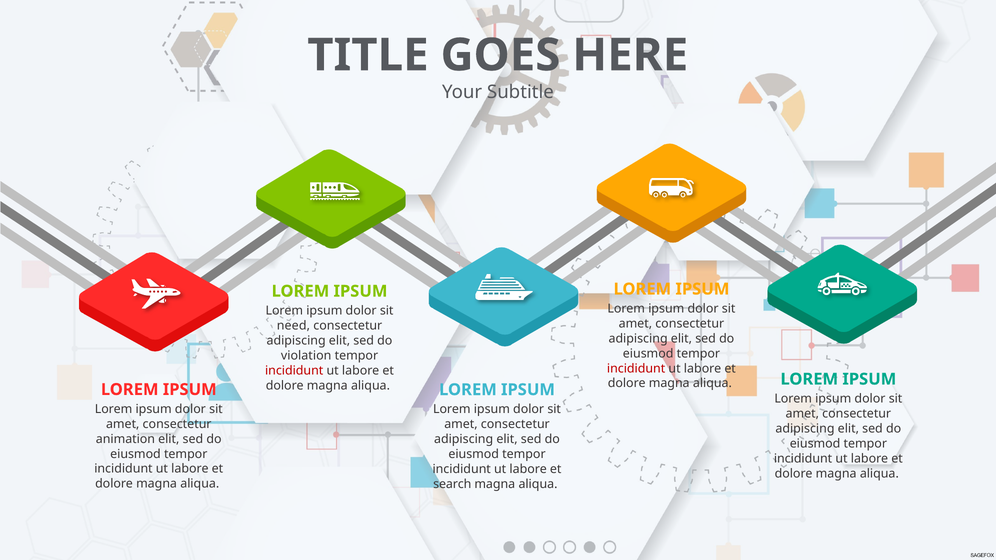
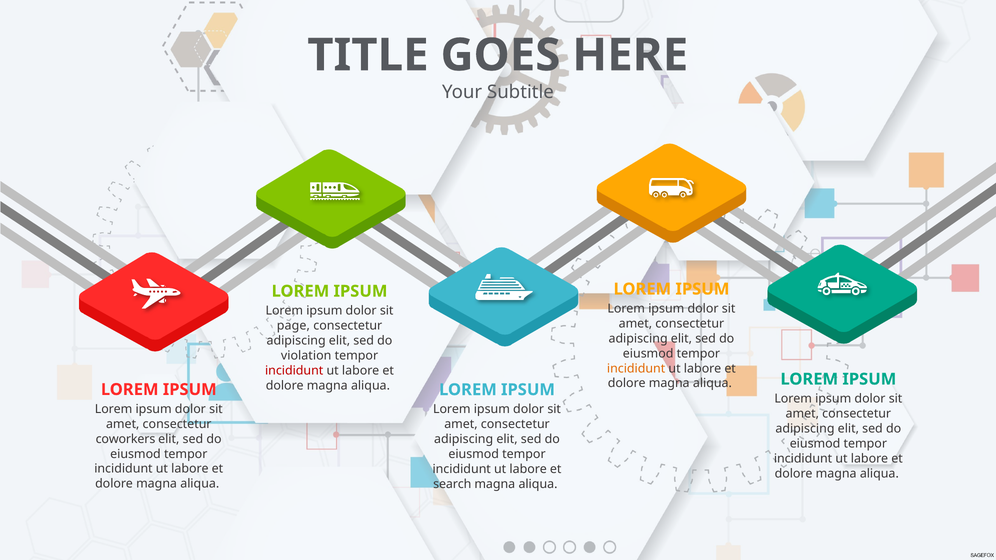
need: need -> page
incididunt at (636, 369) colour: red -> orange
animation: animation -> coworkers
